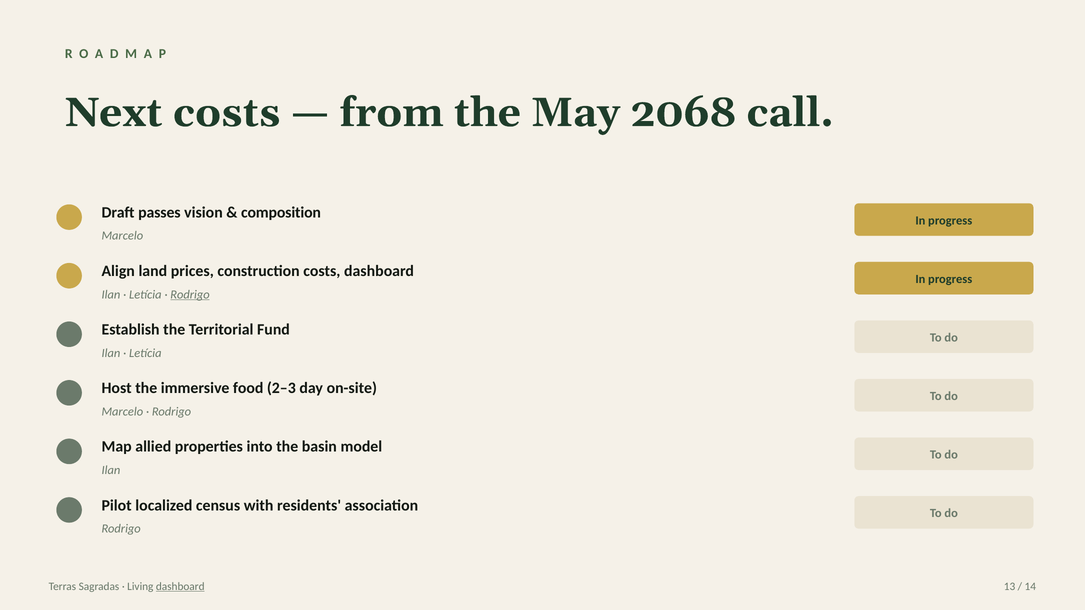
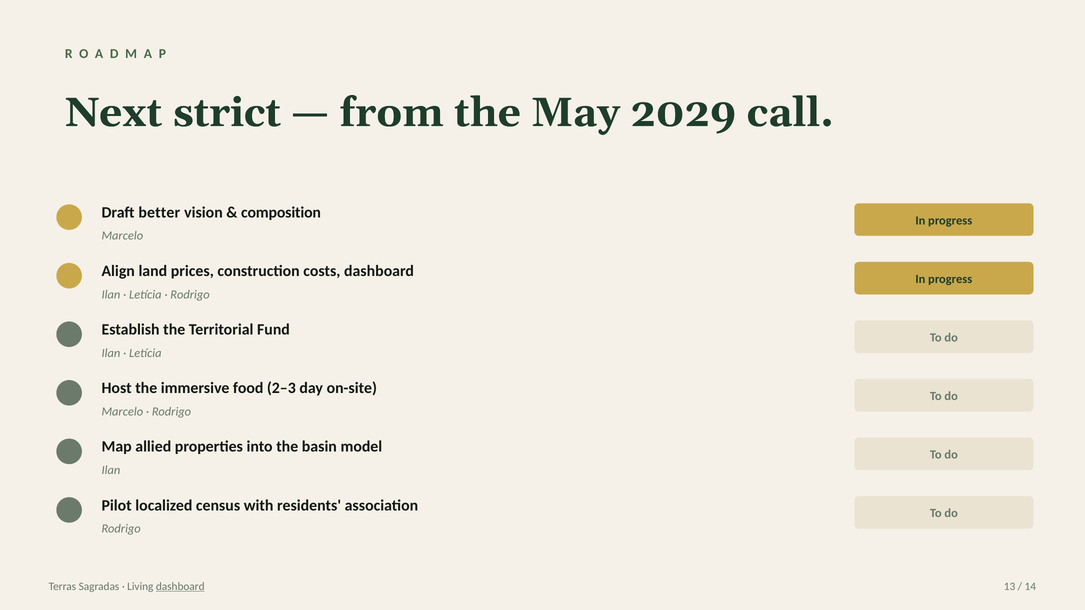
Next costs: costs -> strict
2068: 2068 -> 2029
passes: passes -> better
Rodrigo at (190, 295) underline: present -> none
